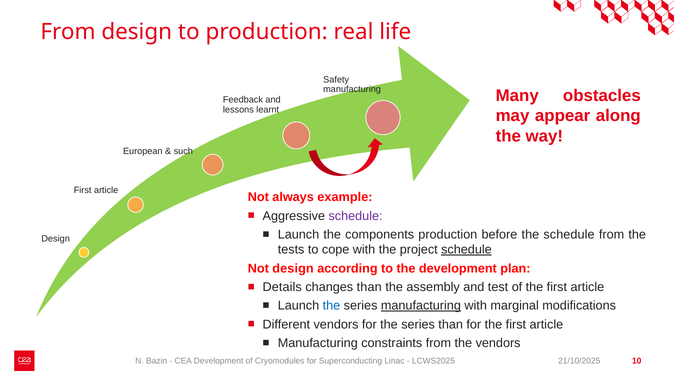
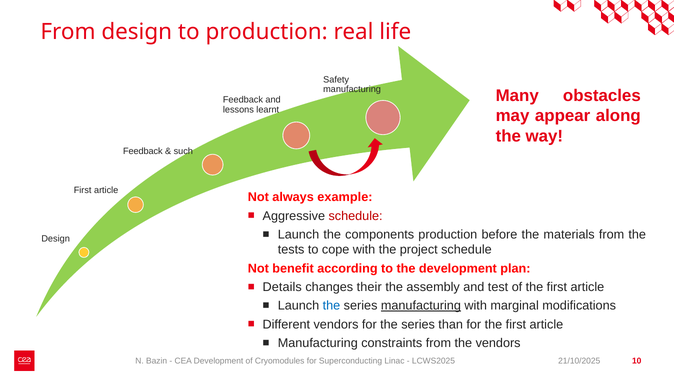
European at (143, 151): European -> Feedback
schedule at (356, 216) colour: purple -> red
the schedule: schedule -> materials
schedule at (466, 250) underline: present -> none
Not design: design -> benefit
changes than: than -> their
